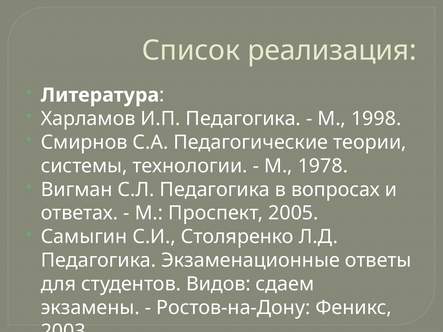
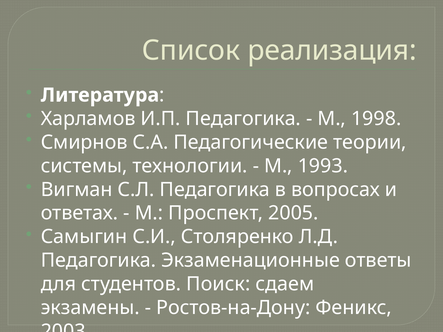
1978: 1978 -> 1993
Видов: Видов -> Поиск
